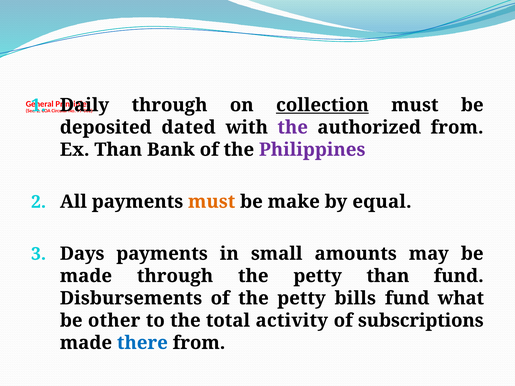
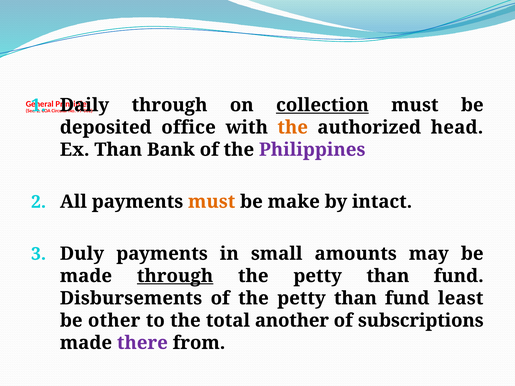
dated: dated -> office
the at (293, 127) colour: purple -> orange
authorized from: from -> head
equal: equal -> intact
Days: Days -> Duly
through at (175, 276) underline: none -> present
of the petty bills: bills -> than
what: what -> least
activity: activity -> another
there colour: blue -> purple
